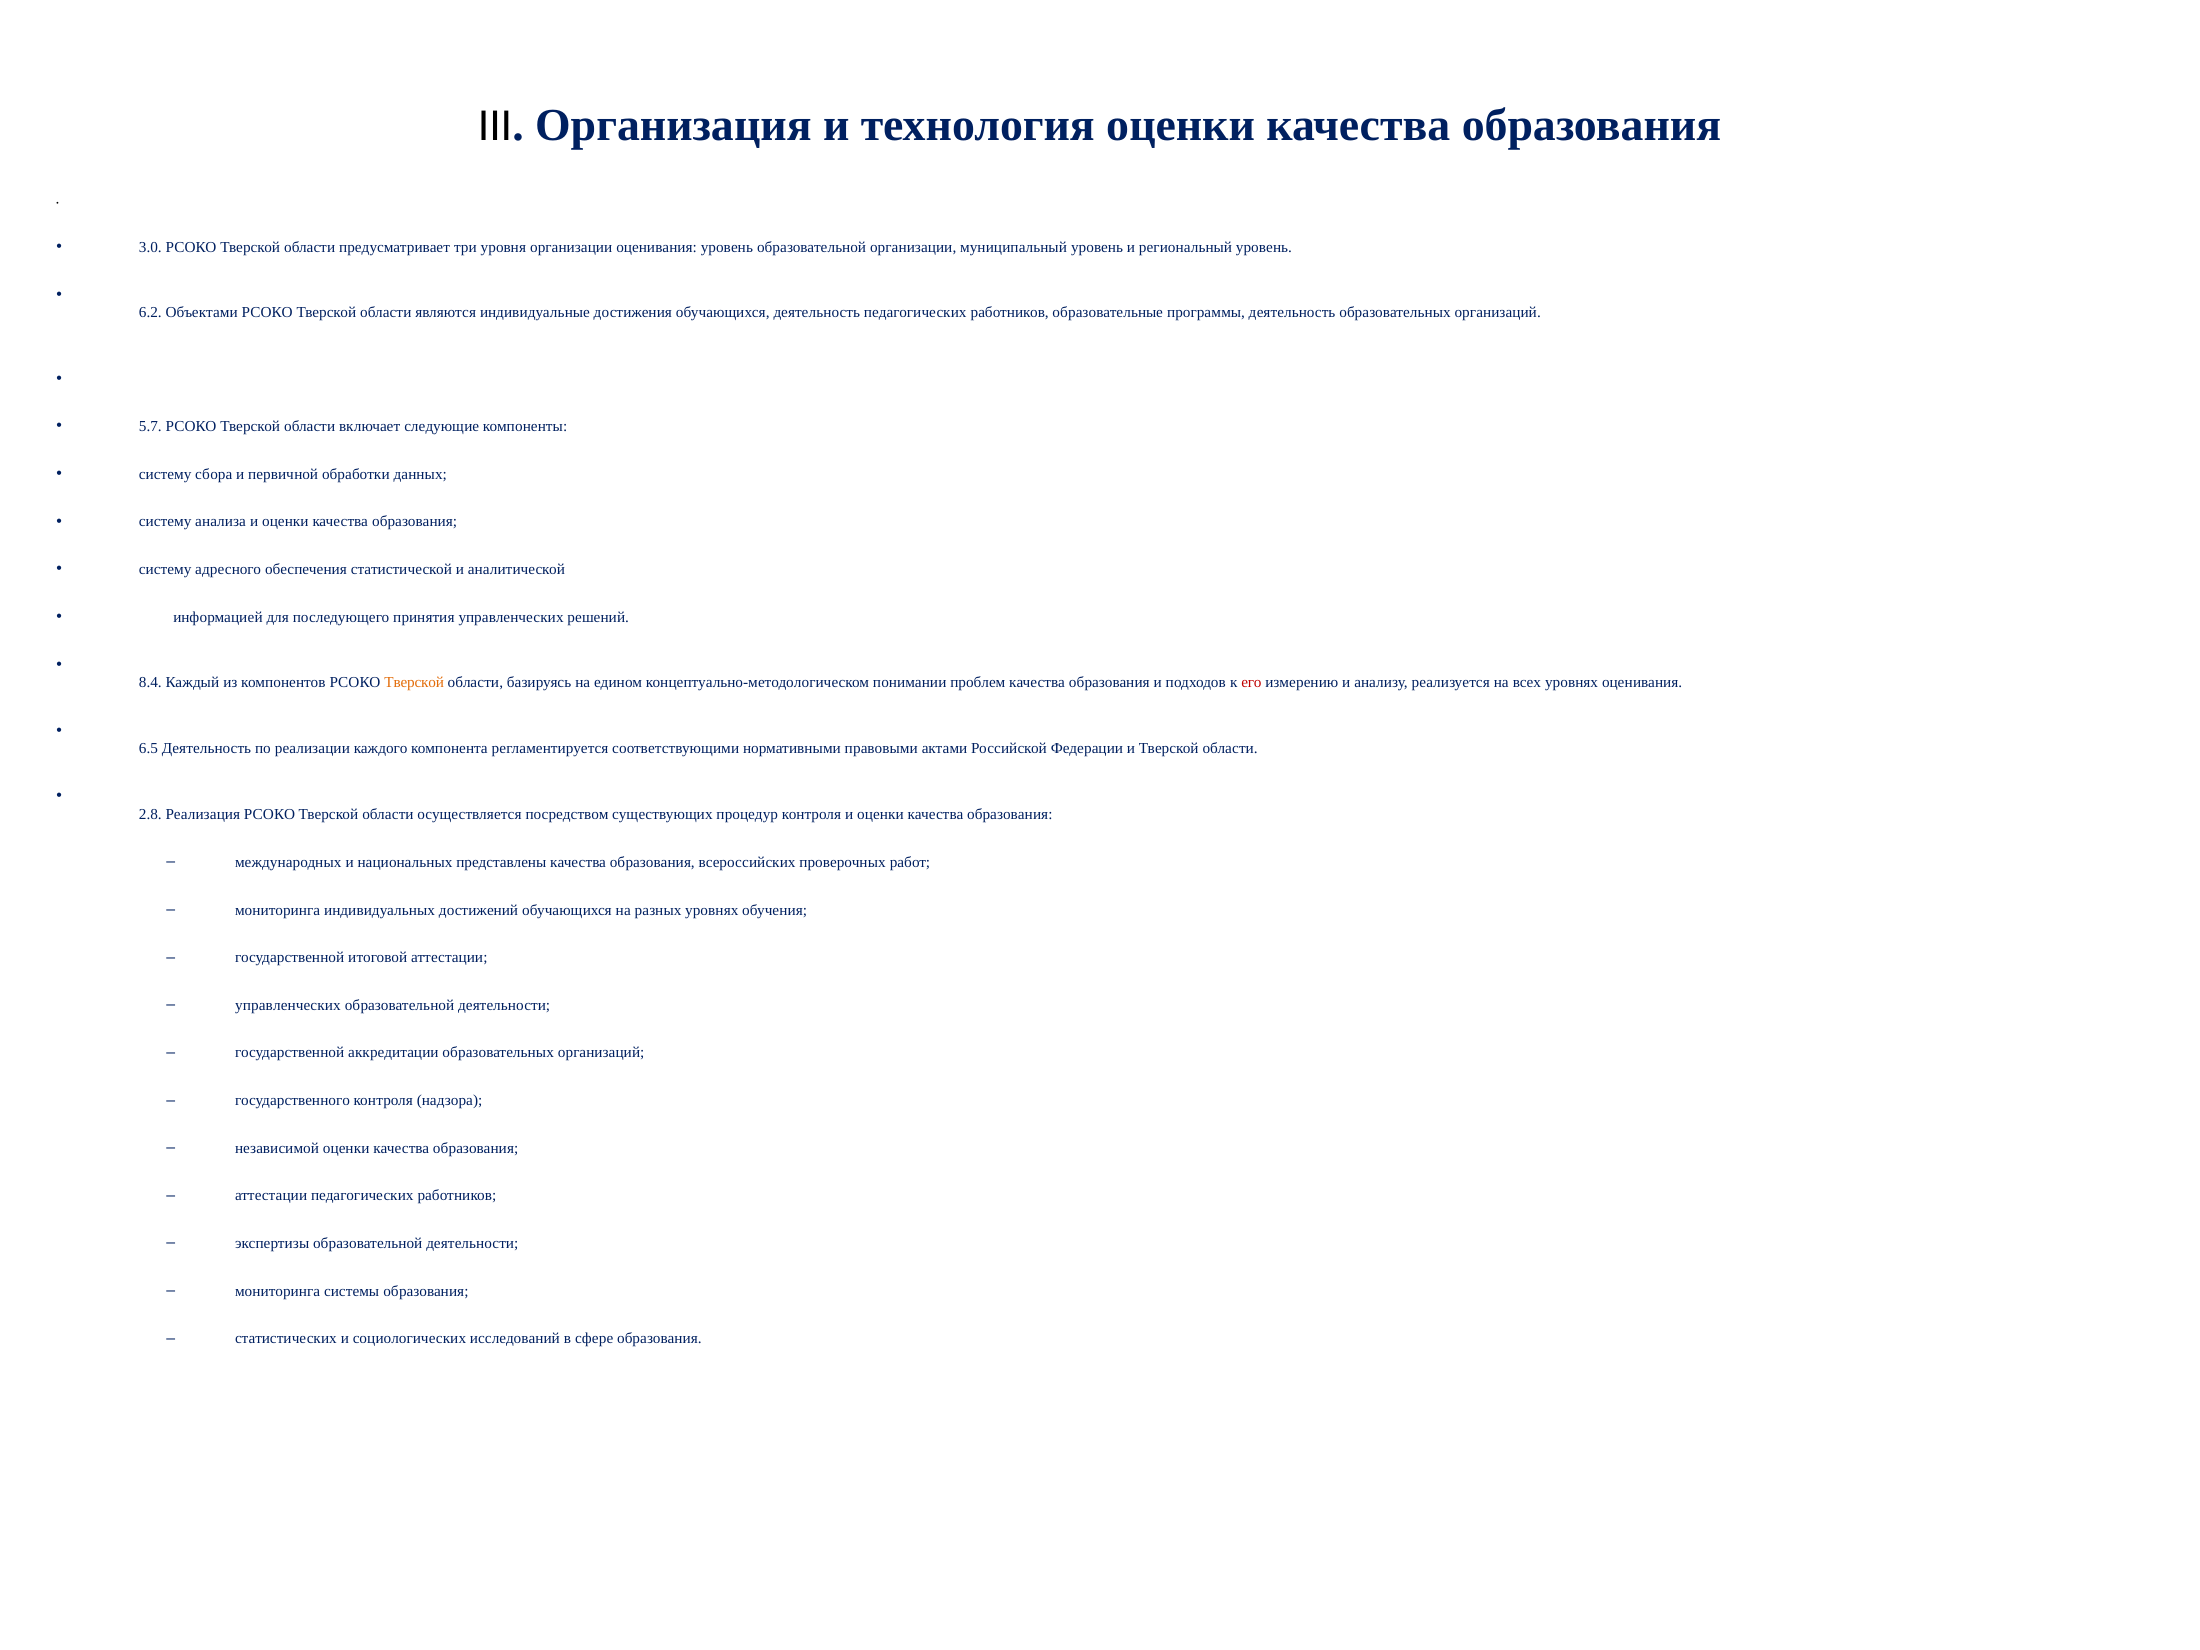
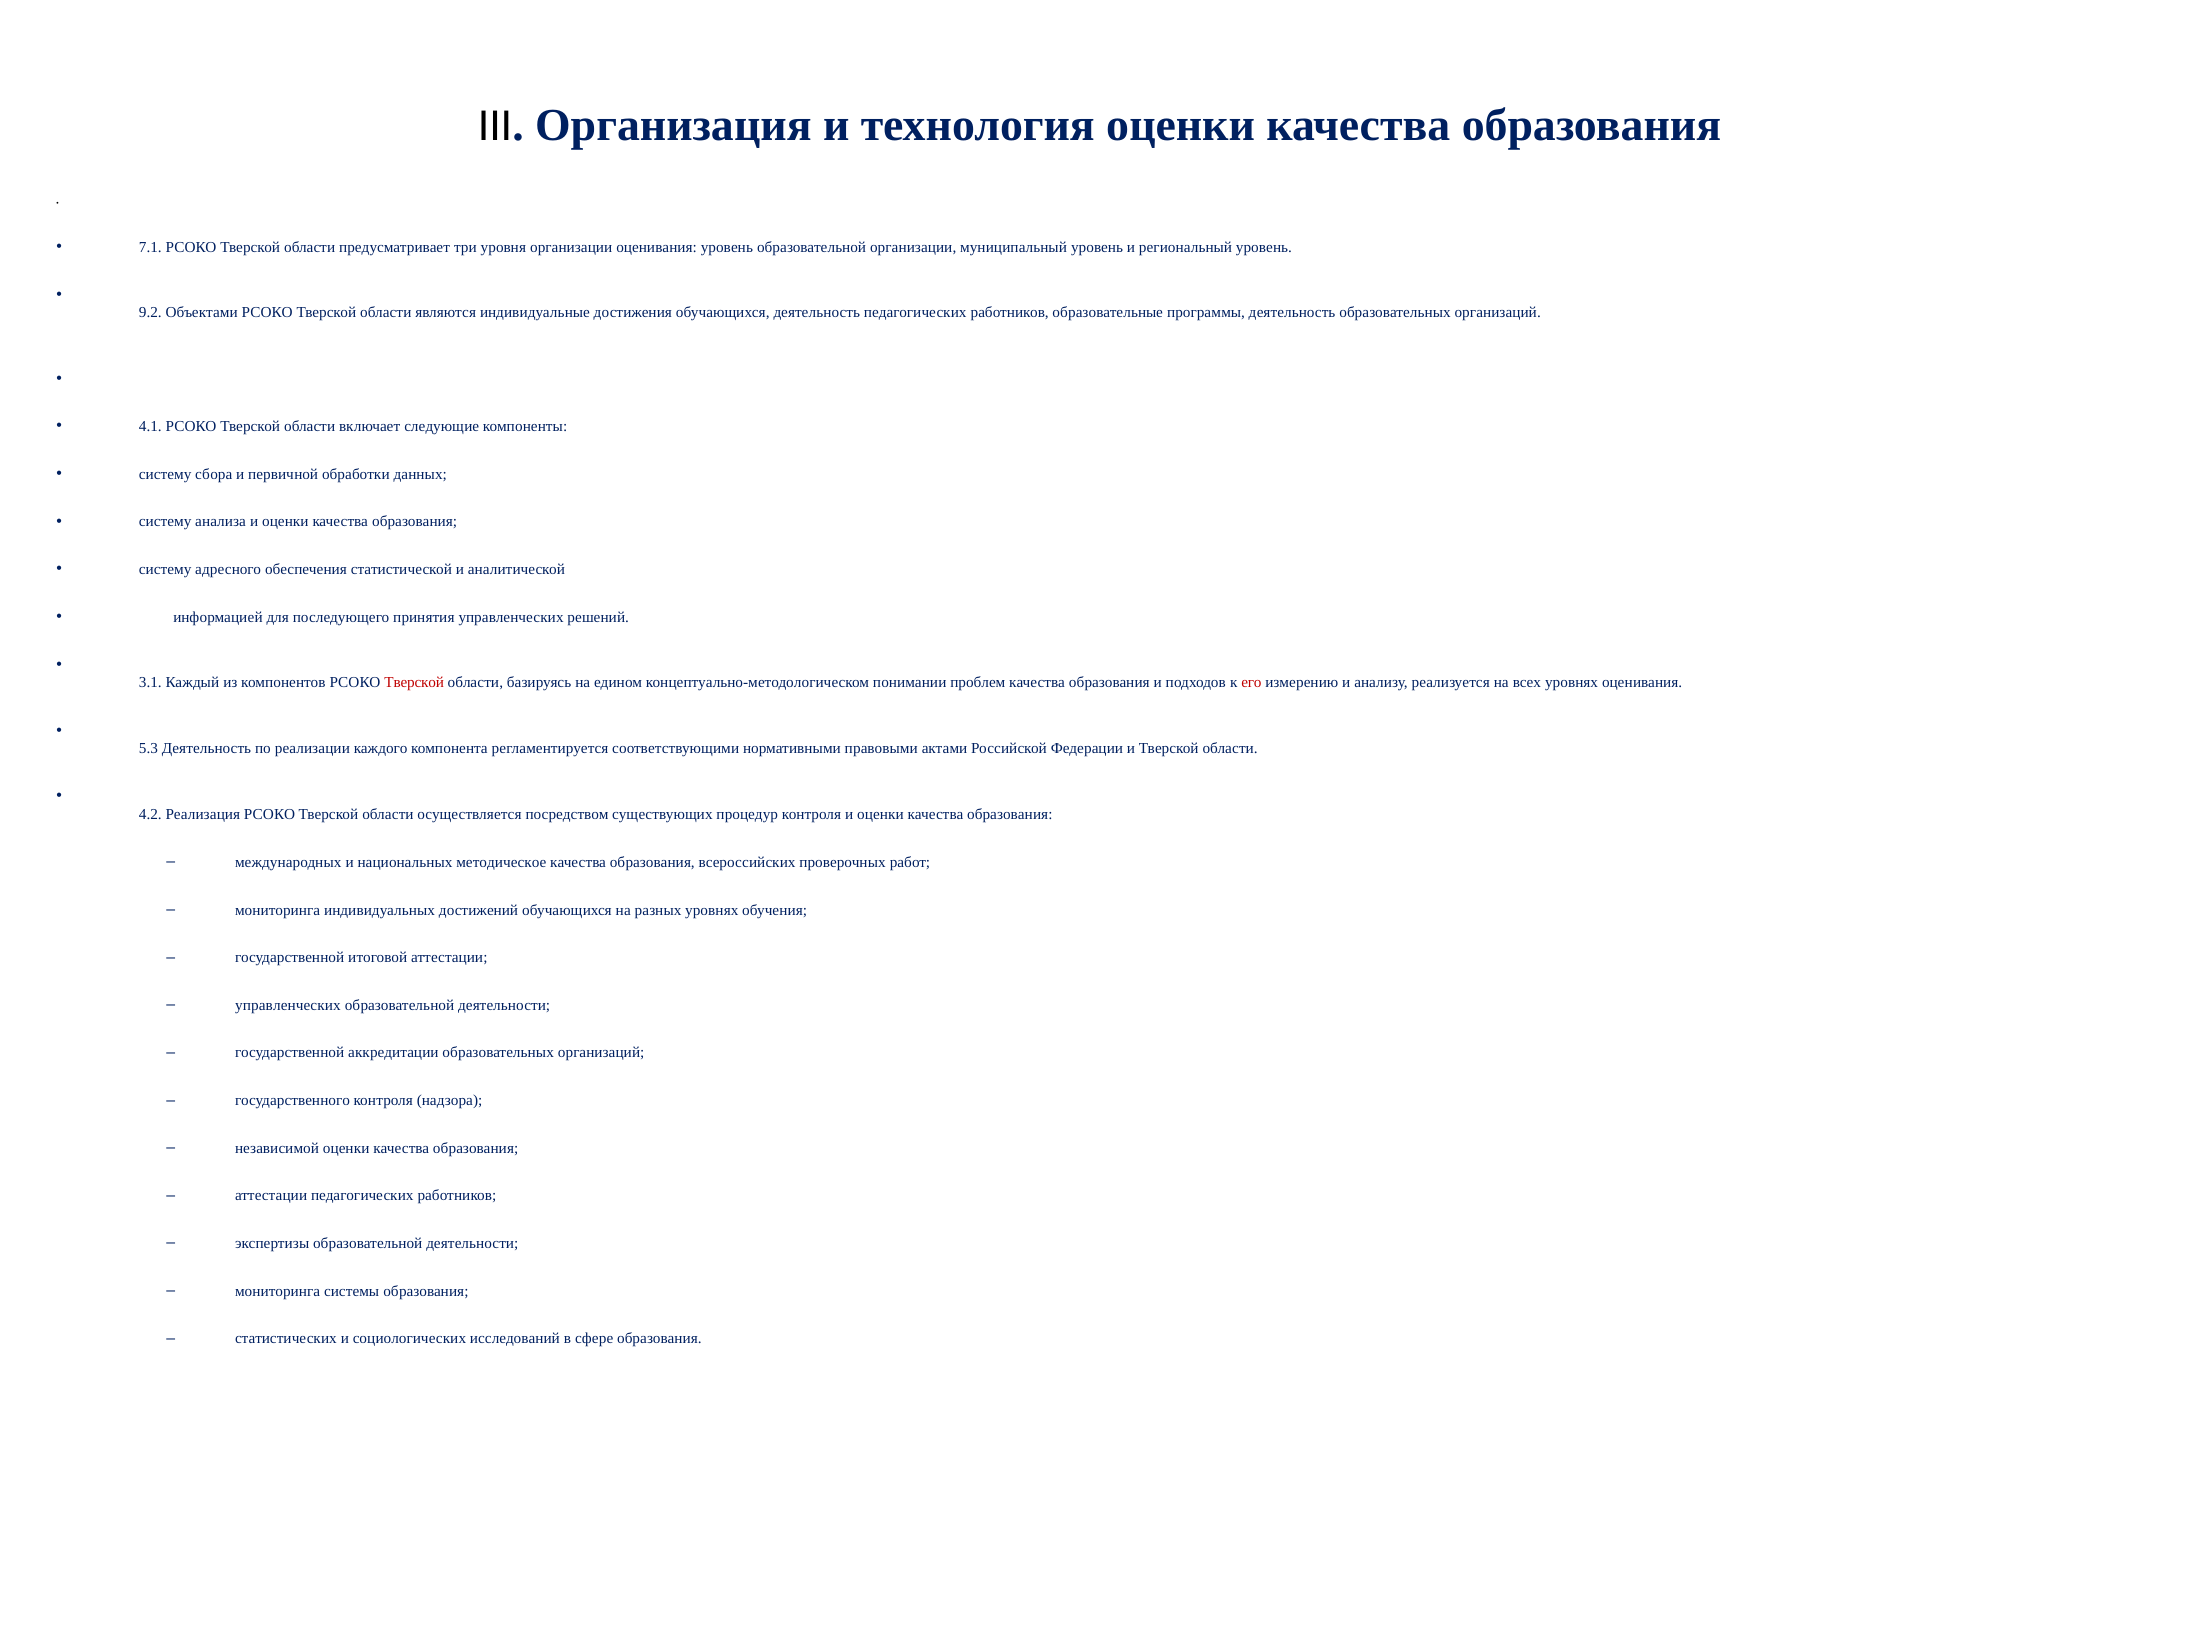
3.0: 3.0 -> 7.1
6.2: 6.2 -> 9.2
5.7: 5.7 -> 4.1
8.4: 8.4 -> 3.1
Тверской at (414, 683) colour: orange -> red
6.5: 6.5 -> 5.3
2.8: 2.8 -> 4.2
представлены: представлены -> методическое
